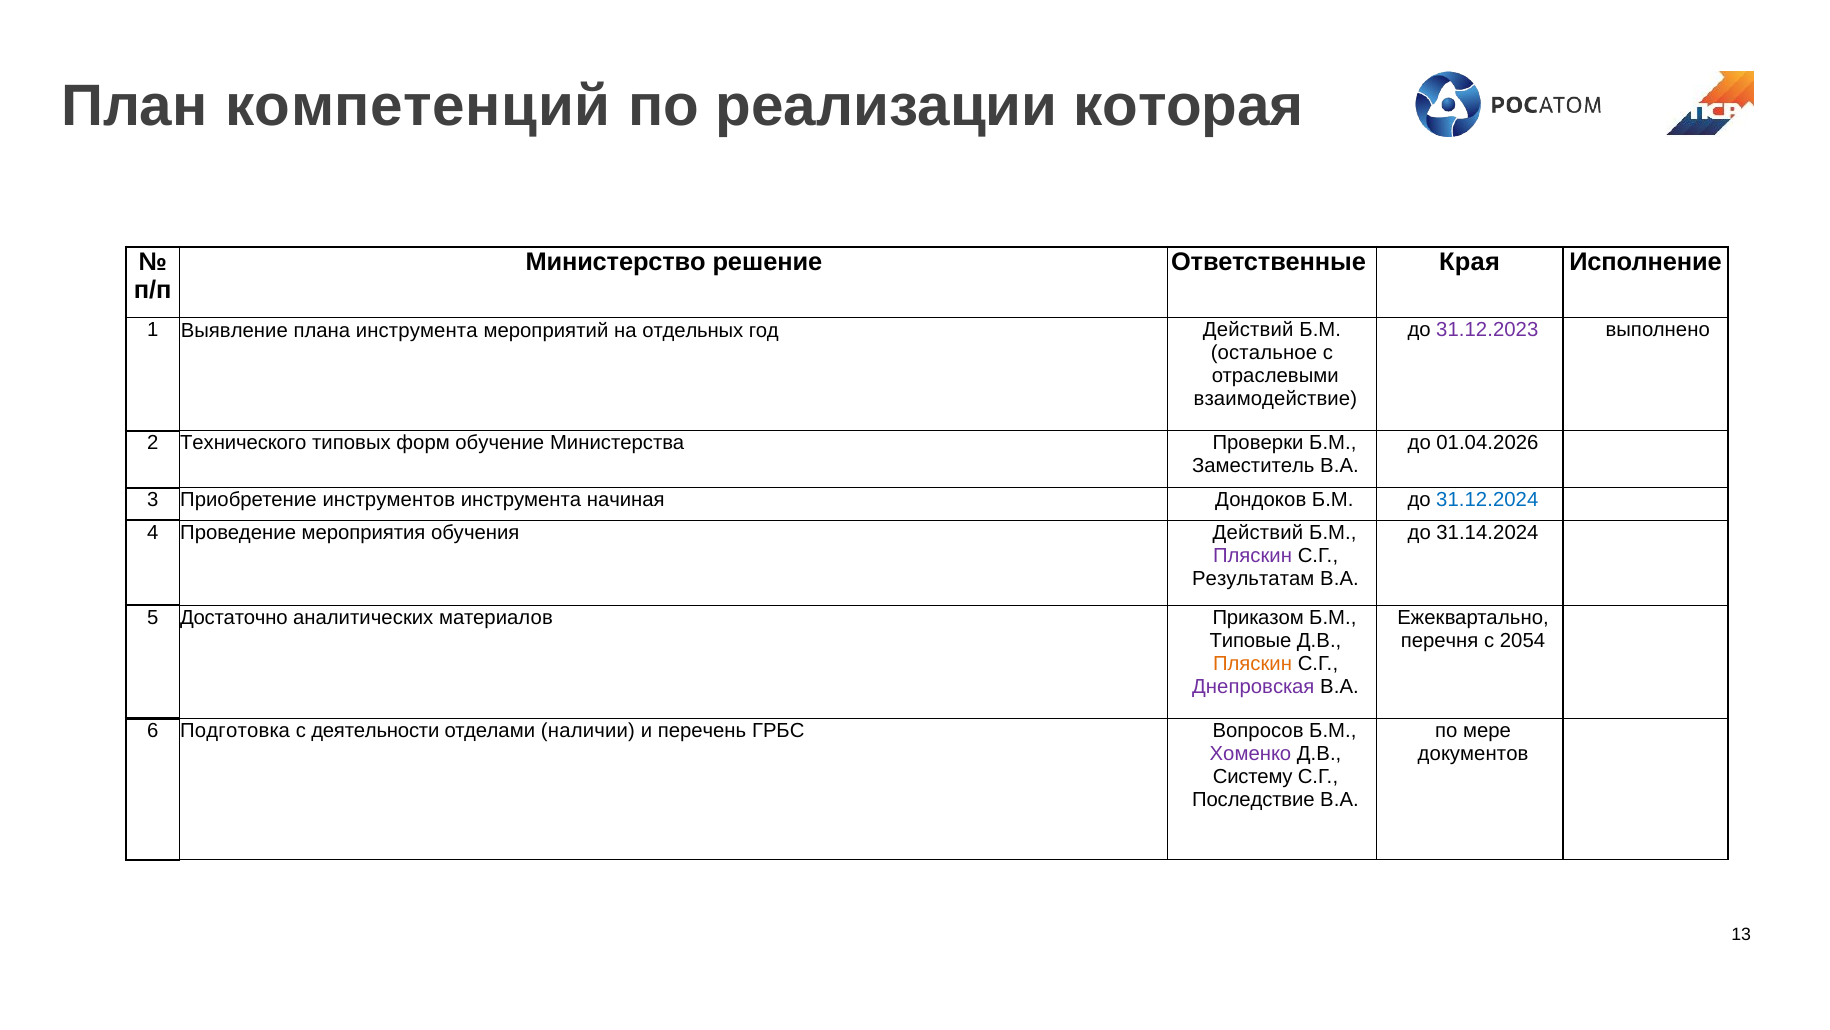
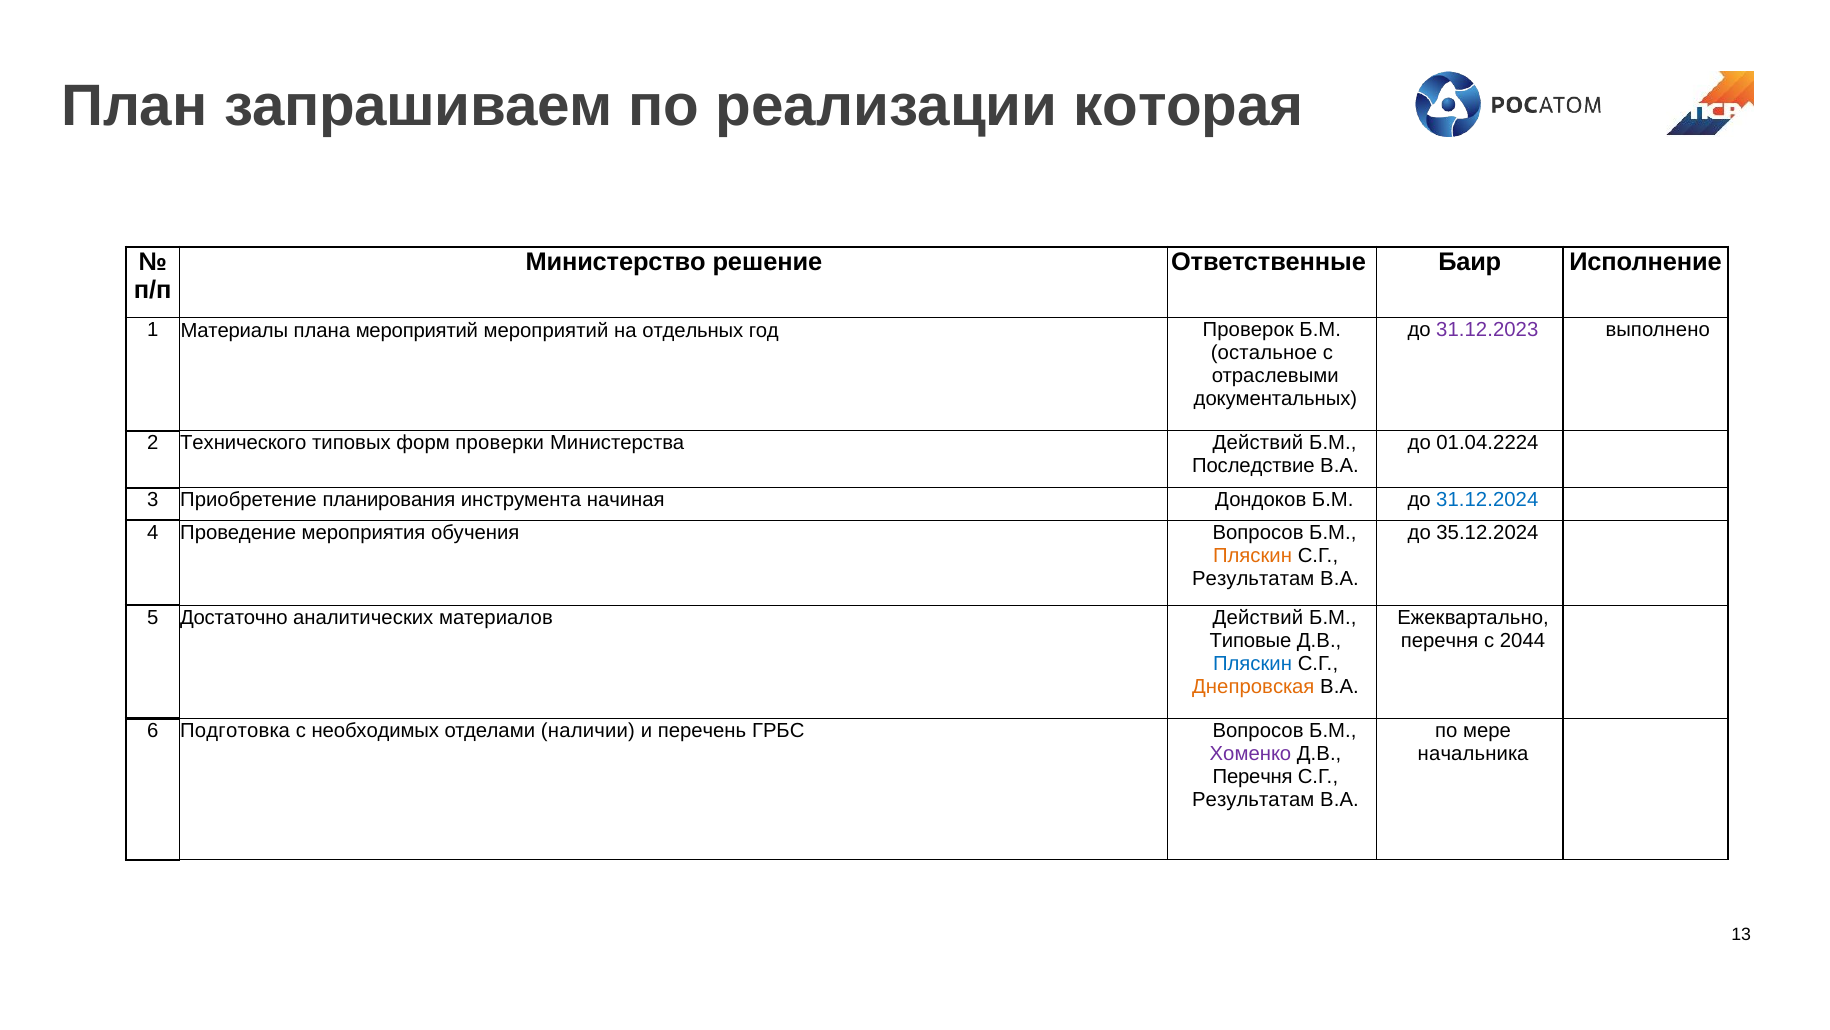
компетенций: компетенций -> запрашиваем
Края: Края -> Баир
Выявление: Выявление -> Материалы
плана инструмента: инструмента -> мероприятий
год Действий: Действий -> Проверок
взаимодействие: взаимодействие -> документальных
обучение: обучение -> проверки
Министерства Проверки: Проверки -> Действий
01.04.2026: 01.04.2026 -> 01.04.2224
Заместитель: Заместитель -> Последствие
инструментов: инструментов -> планирования
обучения Действий: Действий -> Вопросов
31.14.2024: 31.14.2024 -> 35.12.2024
Пляскин at (1253, 555) colour: purple -> orange
материалов Приказом: Приказом -> Действий
2054: 2054 -> 2044
Пляскин at (1253, 663) colour: orange -> blue
Днепровская colour: purple -> orange
деятельности: деятельности -> необходимых
документов: документов -> начальника
Систему at (1253, 776): Систему -> Перечня
Последствие at (1253, 799): Последствие -> Результатам
